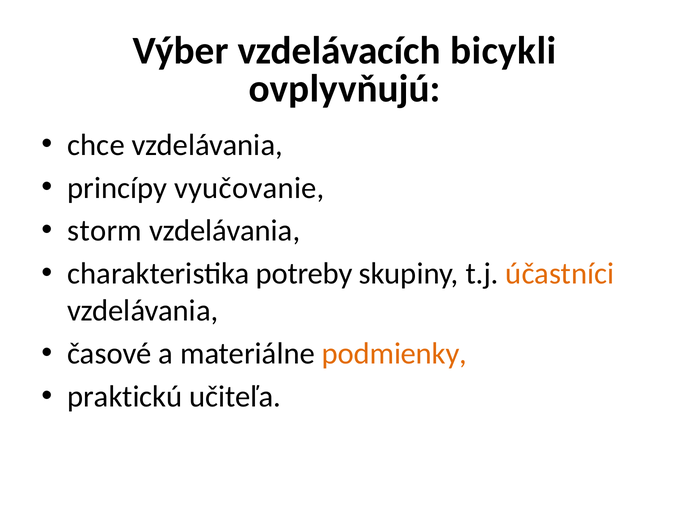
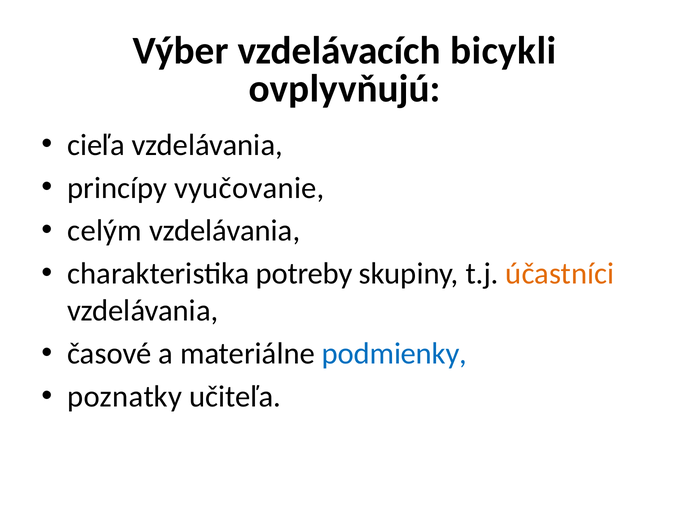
chce: chce -> cieľa
storm: storm -> celým
podmienky colour: orange -> blue
praktickú: praktickú -> poznatky
